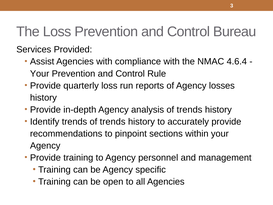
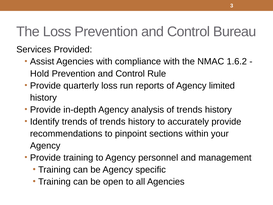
4.6.4: 4.6.4 -> 1.6.2
Your at (40, 74): Your -> Hold
losses: losses -> limited
